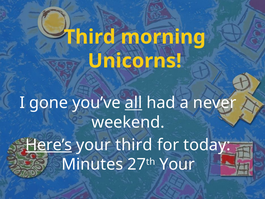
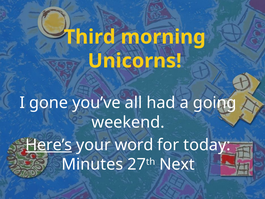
all underline: present -> none
never: never -> going
your third: third -> word
27th Your: Your -> Next
